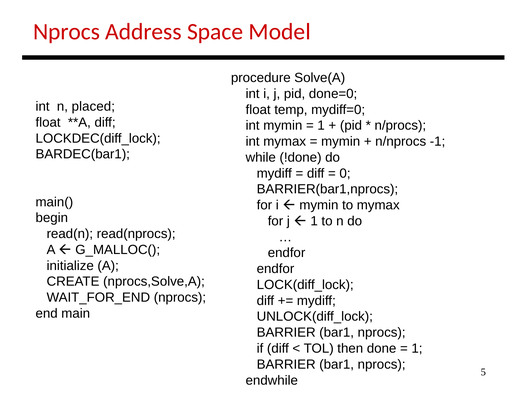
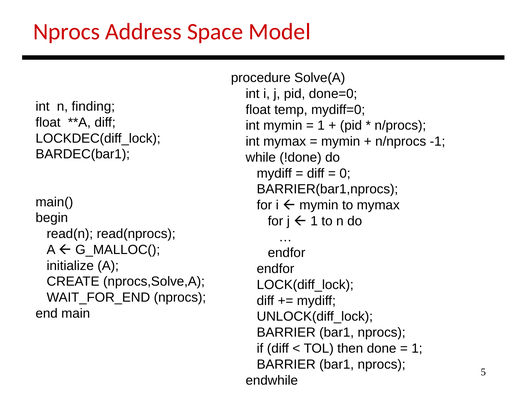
placed: placed -> finding
